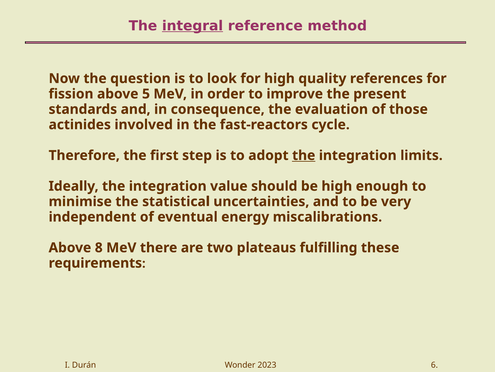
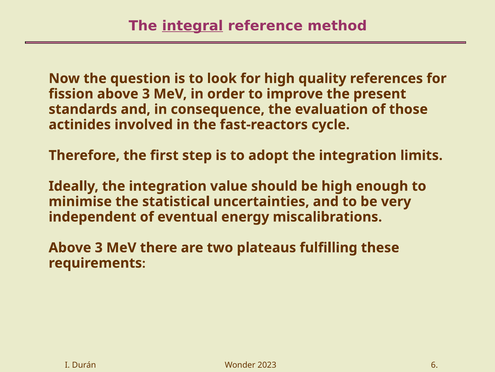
fission above 5: 5 -> 3
the at (304, 155) underline: present -> none
8 at (99, 247): 8 -> 3
